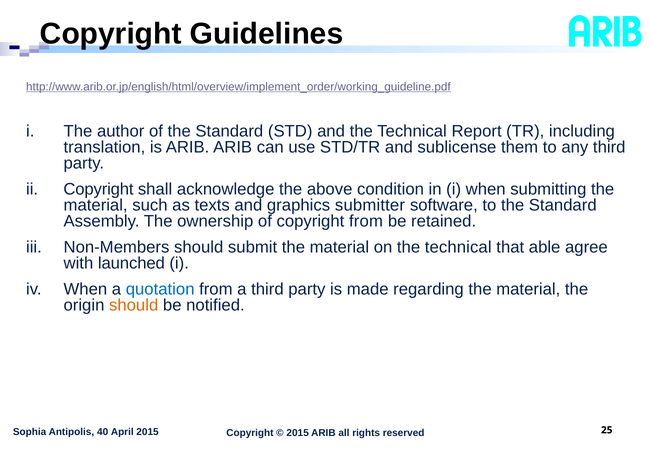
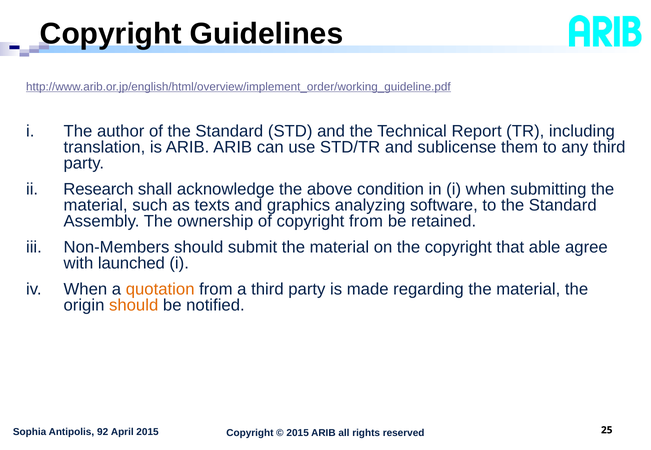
Copyright at (99, 190): Copyright -> Research
submitter: submitter -> analyzing
on the technical: technical -> copyright
quotation colour: blue -> orange
40: 40 -> 92
